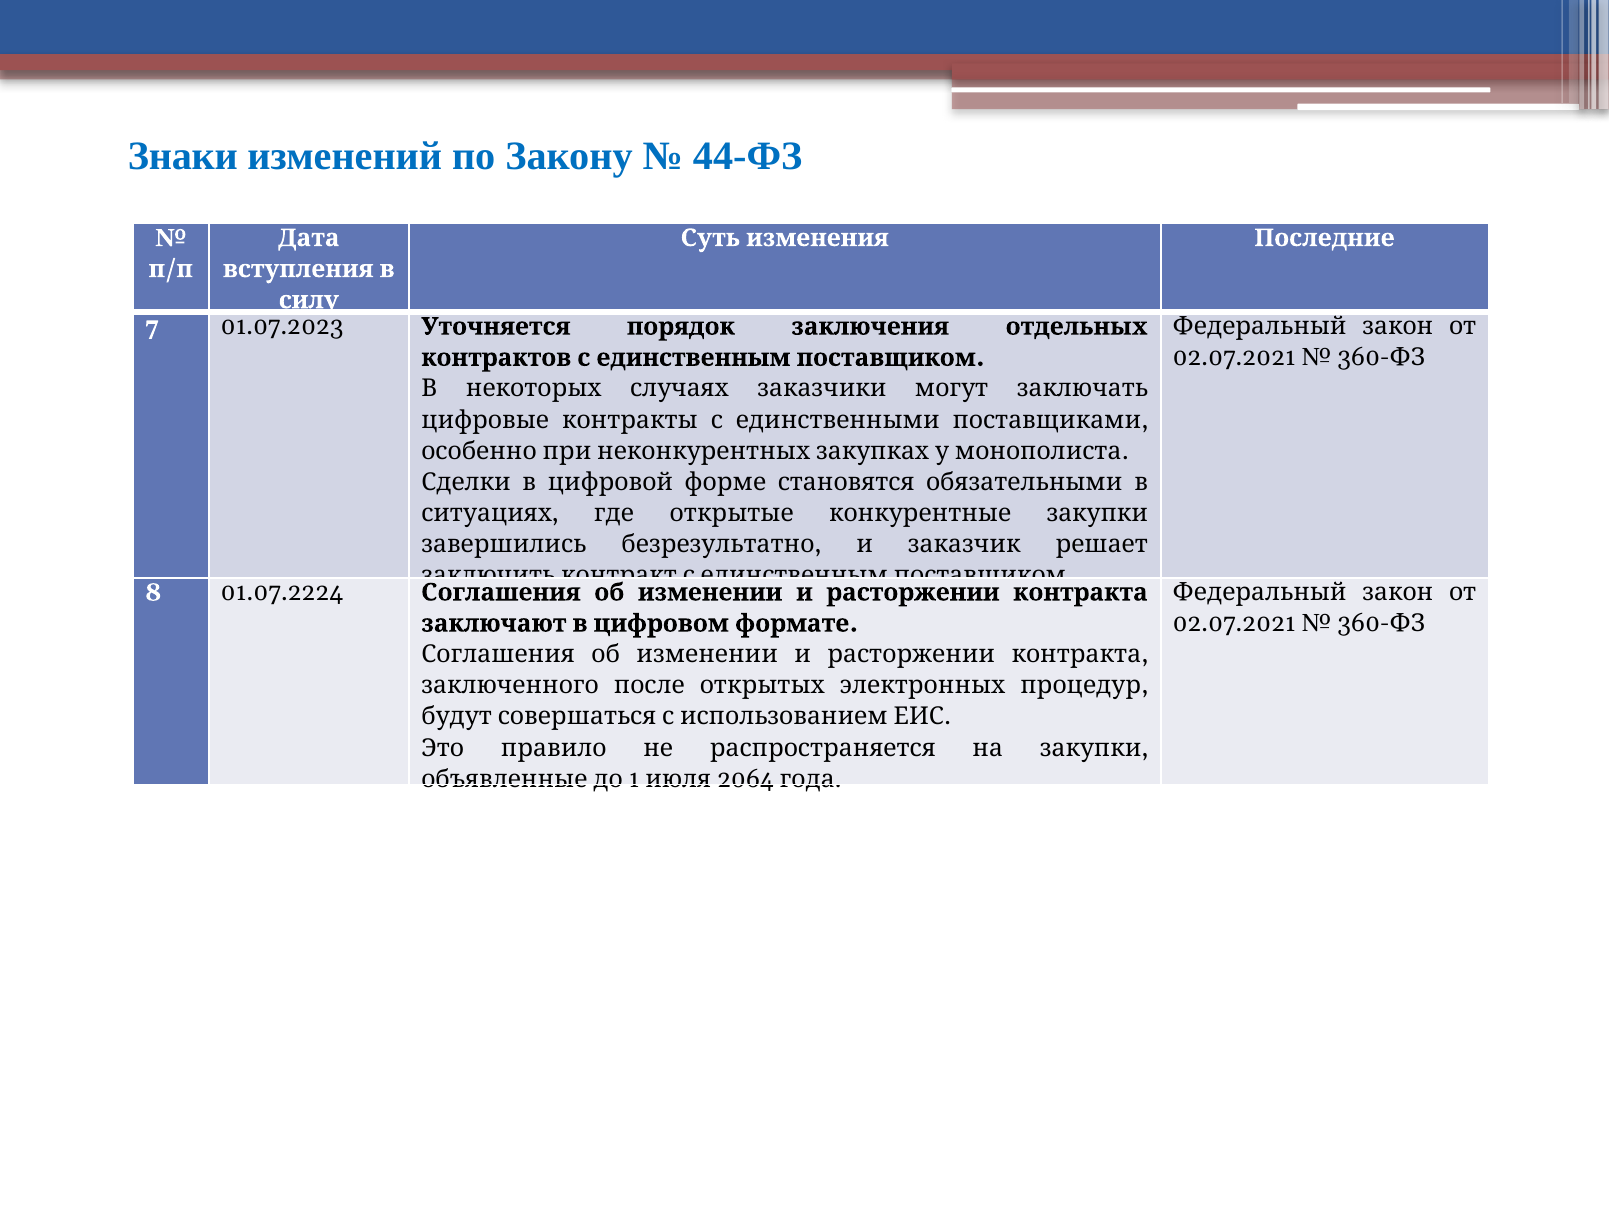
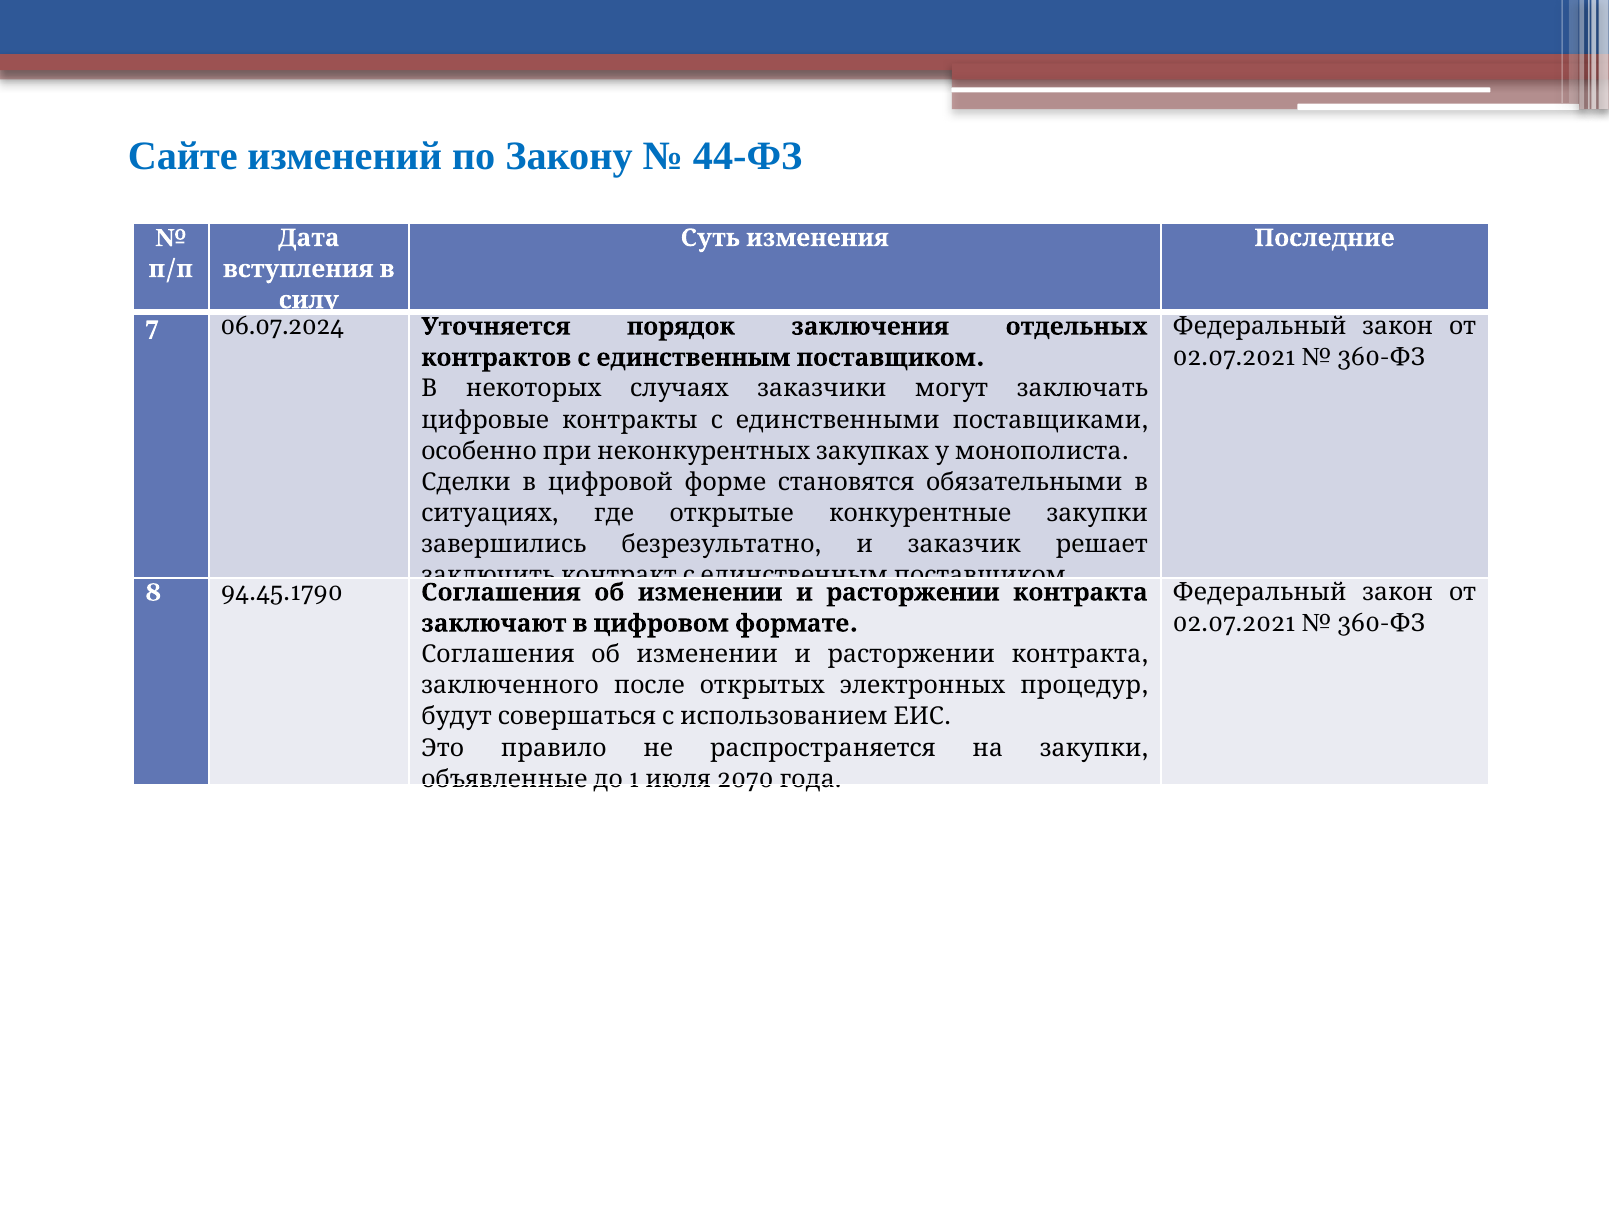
Знаки: Знаки -> Сайте
01.07.2023: 01.07.2023 -> 06.07.2024
01.07.2224: 01.07.2224 -> 94.45.1790
2064: 2064 -> 2070
